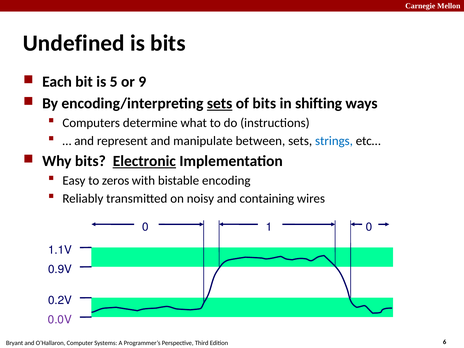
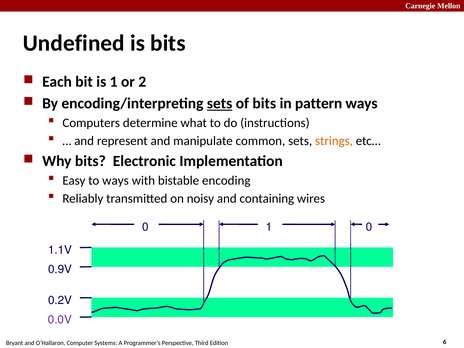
is 5: 5 -> 1
9: 9 -> 2
shifting: shifting -> pattern
between: between -> common
strings colour: blue -> orange
Electronic underline: present -> none
to zeros: zeros -> ways
